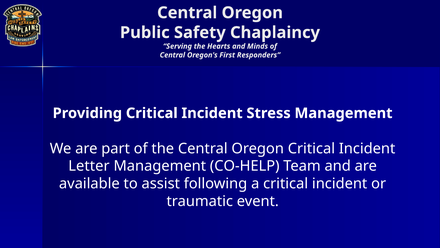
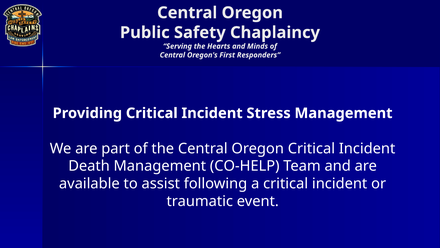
Letter: Letter -> Death
